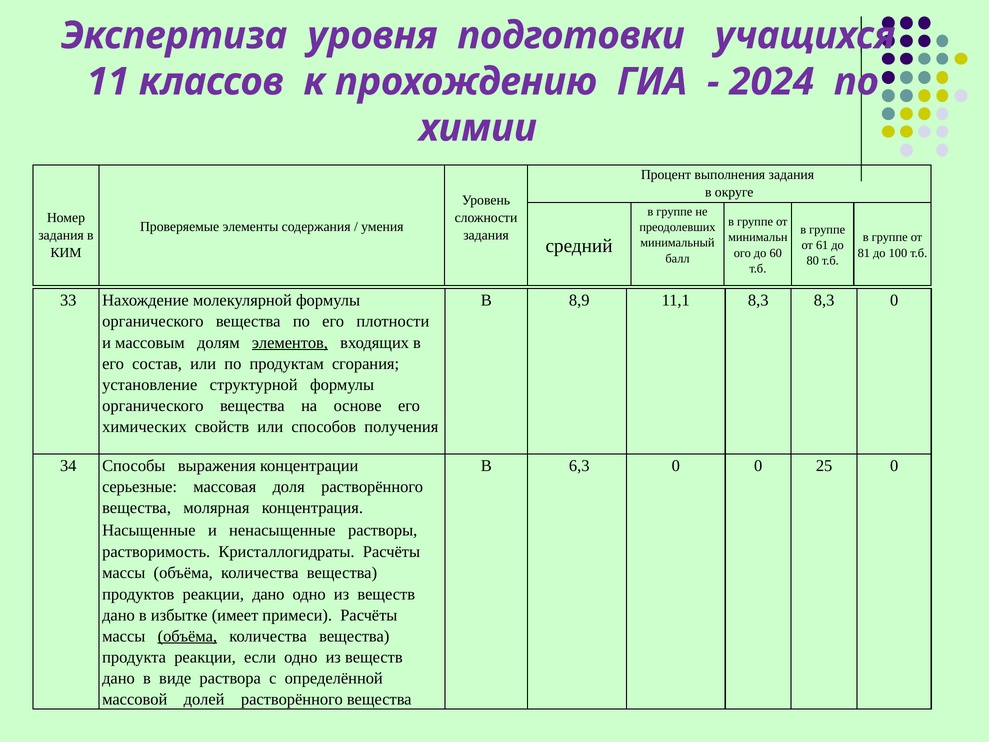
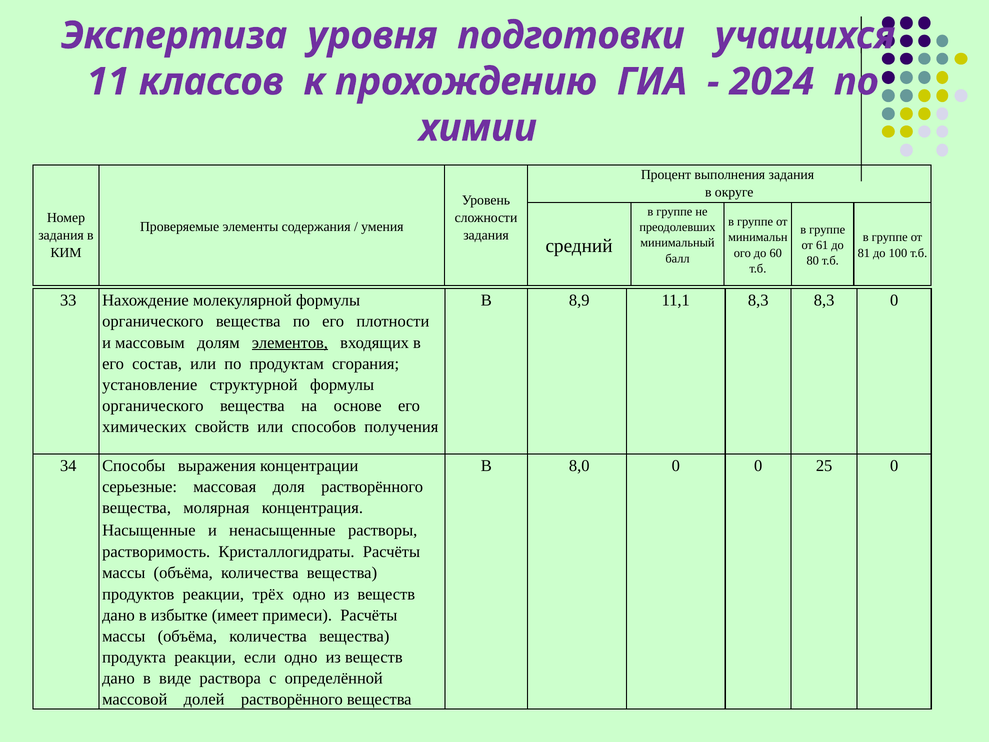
6,3: 6,3 -> 8,0
реакции дано: дано -> трёх
объёма at (187, 636) underline: present -> none
